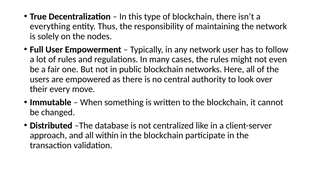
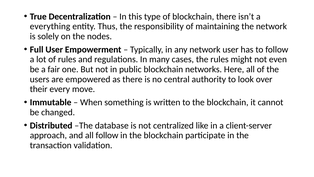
all within: within -> follow
